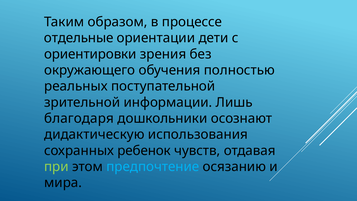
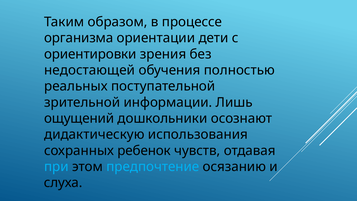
отдельные: отдельные -> организма
окружающего: окружающего -> недостающей
благодаря: благодаря -> ощущений
при colour: light green -> light blue
мира: мира -> слуха
